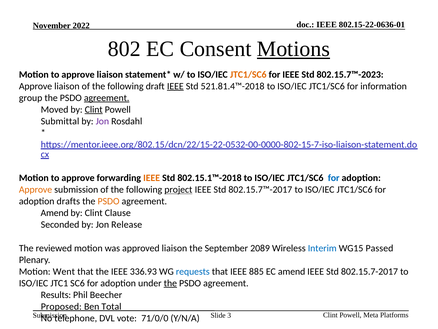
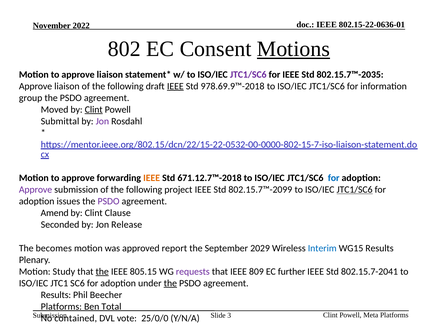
JTC1/SC6 at (248, 74) colour: orange -> purple
802.15.7™-2023: 802.15.7™-2023 -> 802.15.7™-2035
521.81.4™-2018: 521.81.4™-2018 -> 978.69.9™-2018
agreement at (107, 98) underline: present -> none
802.15.1™-2018: 802.15.1™-2018 -> 671.12.7™-2018
Approve at (36, 189) colour: orange -> purple
project underline: present -> none
802.15.7™-2017: 802.15.7™-2017 -> 802.15.7™-2099
JTC1/SC6 at (355, 189) underline: none -> present
drafts: drafts -> issues
PSDO at (109, 201) colour: orange -> purple
reviewed: reviewed -> becomes
approved liaison: liaison -> report
2089: 2089 -> 2029
WG15 Passed: Passed -> Results
Went: Went -> Study
the at (102, 271) underline: none -> present
336.93: 336.93 -> 805.15
requests colour: blue -> purple
885: 885 -> 809
EC amend: amend -> further
802.15.7-2017: 802.15.7-2017 -> 802.15.7-2041
Proposed at (61, 306): Proposed -> Platforms
telephone: telephone -> contained
71/0/0: 71/0/0 -> 25/0/0
